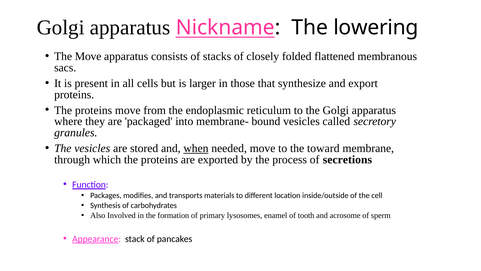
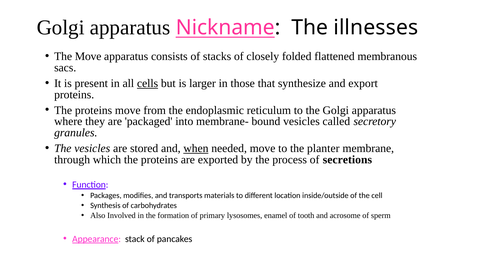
lowering: lowering -> illnesses
cells underline: none -> present
toward: toward -> planter
